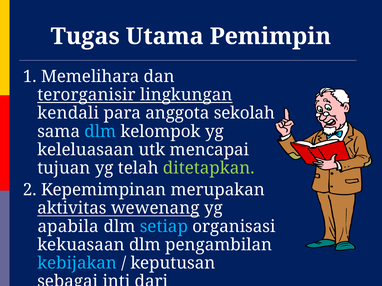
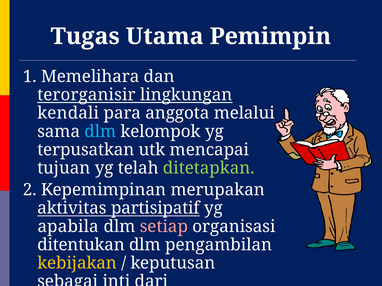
sekolah: sekolah -> melalui
keleluasaan: keleluasaan -> terpusatkan
wewenang: wewenang -> partisipatif
setiap colour: light blue -> pink
kekuasaan: kekuasaan -> ditentukan
kebijakan colour: light blue -> yellow
